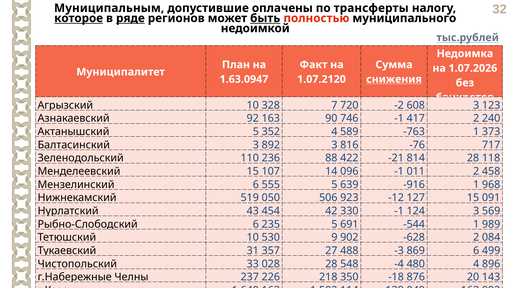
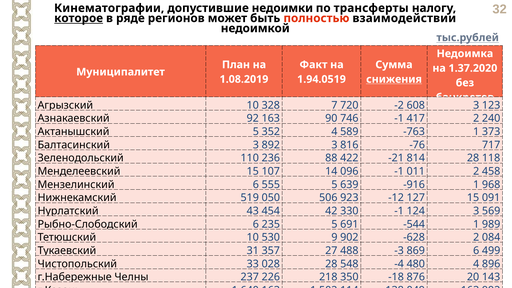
Муниципальным: Муниципальным -> Кинематографии
оплачены: оплачены -> недоимки
ряде underline: present -> none
быть underline: present -> none
муниципального: муниципального -> взаимодействии
1.07.2026: 1.07.2026 -> 1.37.2020
1.63.0947: 1.63.0947 -> 1.08.2019
1.07.2120: 1.07.2120 -> 1.94.0519
